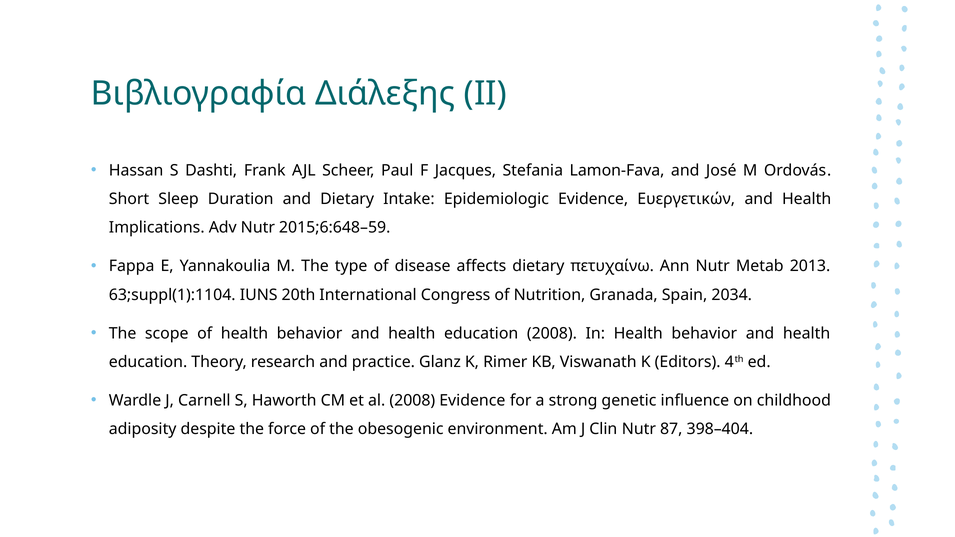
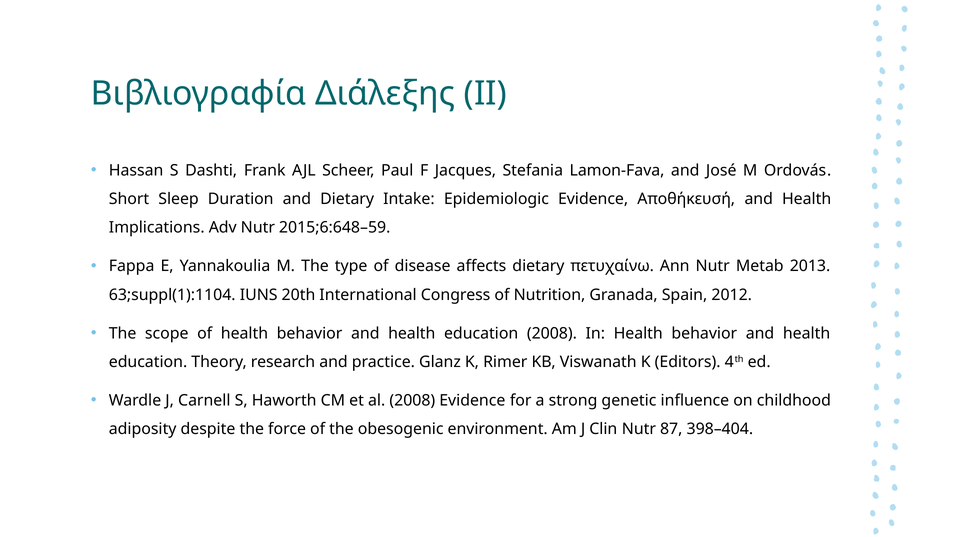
Ευεργετικών: Ευεργετικών -> Αποθήκευσή
2034: 2034 -> 2012
